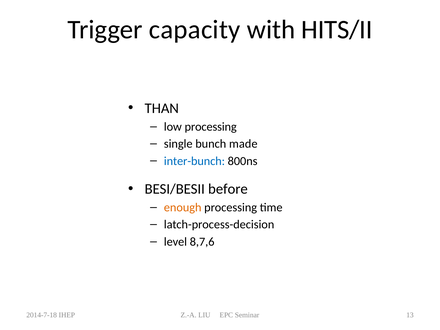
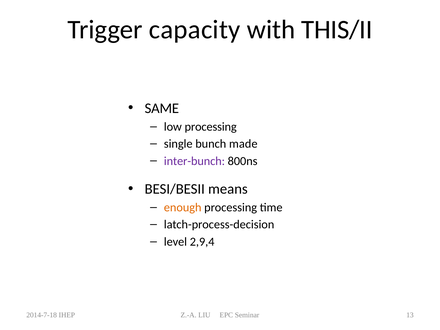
HITS/II: HITS/II -> THIS/II
THAN: THAN -> SAME
inter-bunch colour: blue -> purple
before: before -> means
8,7,6: 8,7,6 -> 2,9,4
